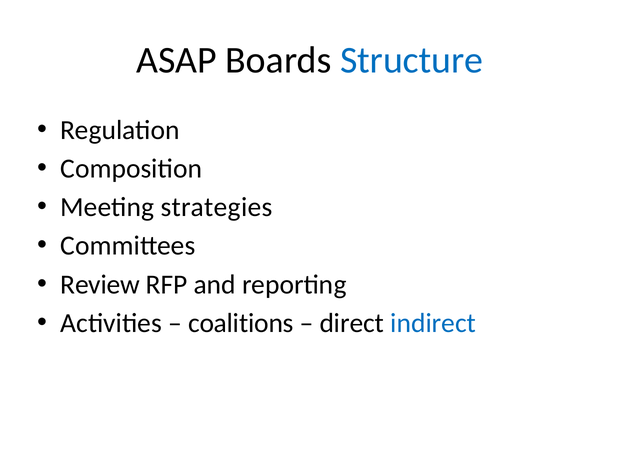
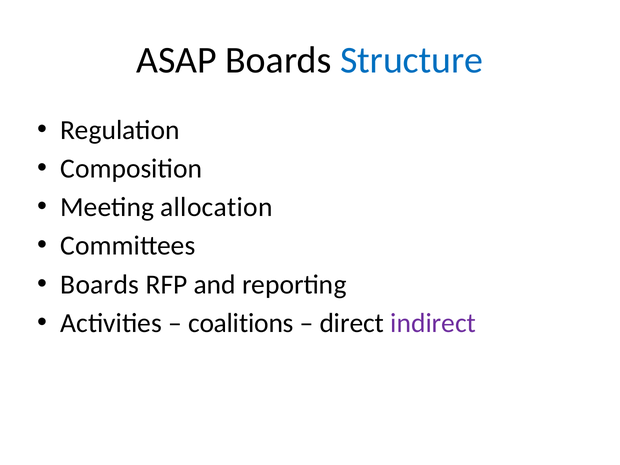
strategies: strategies -> allocation
Review at (100, 284): Review -> Boards
indirect colour: blue -> purple
